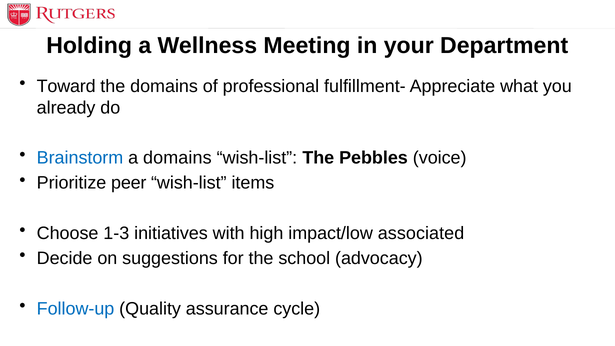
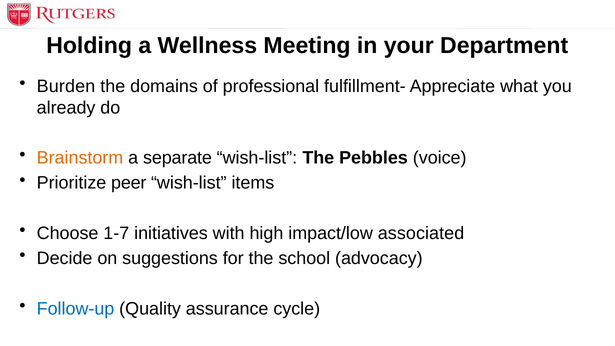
Toward: Toward -> Burden
Brainstorm colour: blue -> orange
a domains: domains -> separate
1-3: 1-3 -> 1-7
